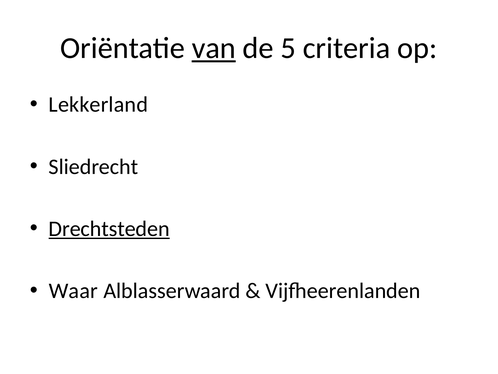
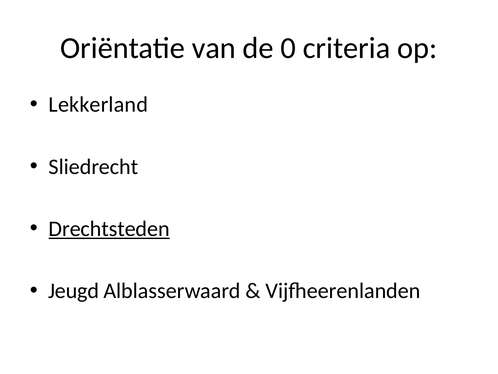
van underline: present -> none
5: 5 -> 0
Waar: Waar -> Jeugd
